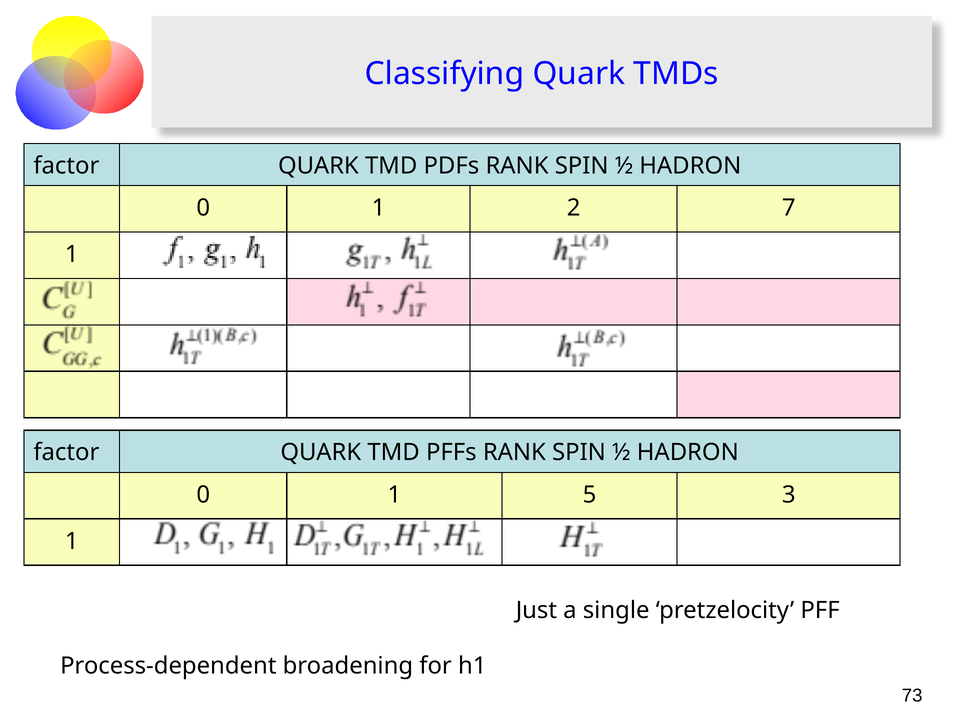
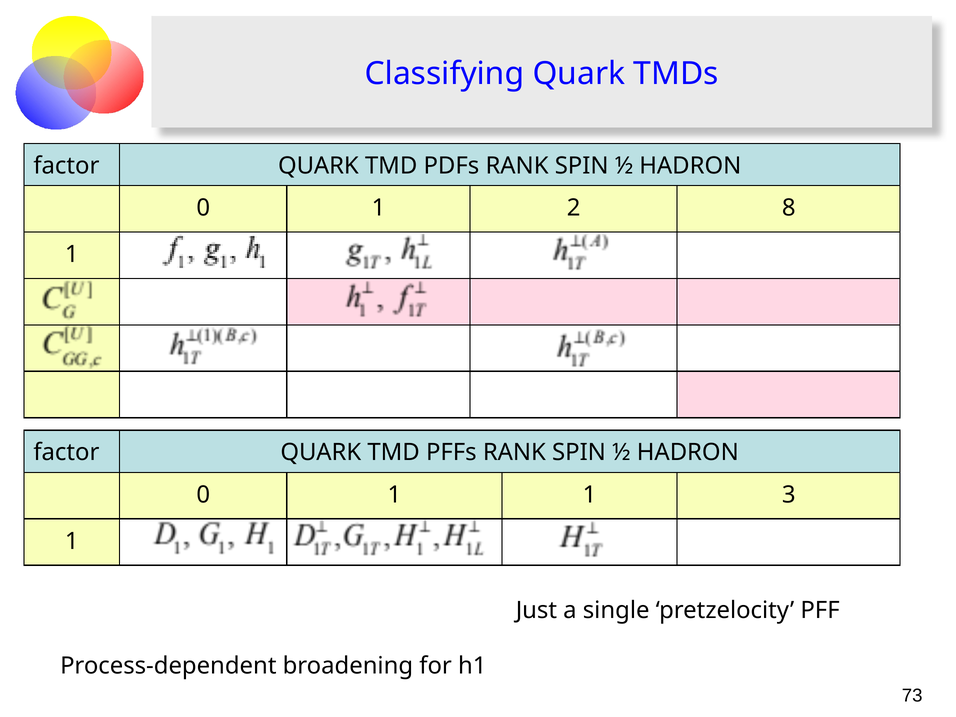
7: 7 -> 8
1 5: 5 -> 1
